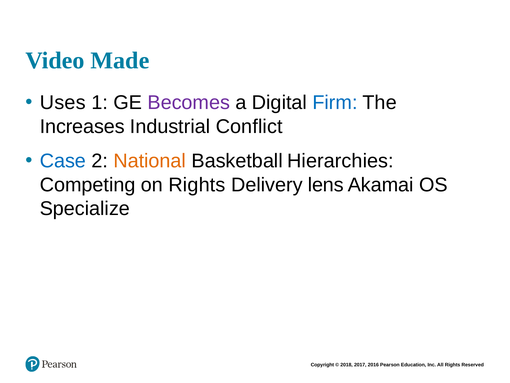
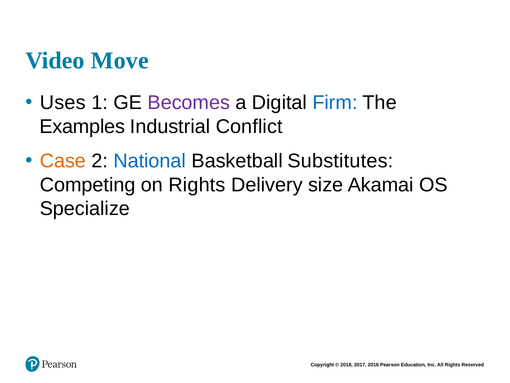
Made: Made -> Move
Increases: Increases -> Examples
Case colour: blue -> orange
National colour: orange -> blue
Hierarchies: Hierarchies -> Substitutes
lens: lens -> size
